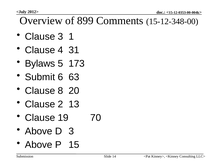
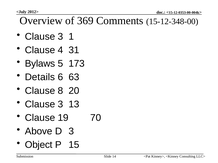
899: 899 -> 369
Submit: Submit -> Details
2 at (60, 105): 2 -> 3
Above at (39, 145): Above -> Object
